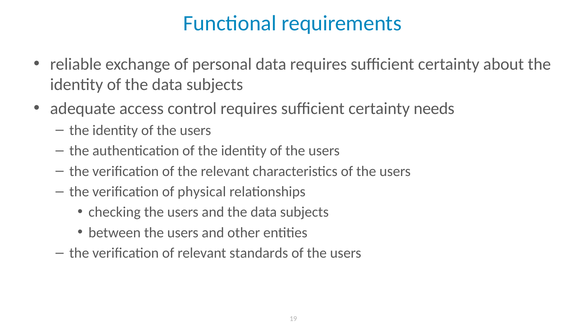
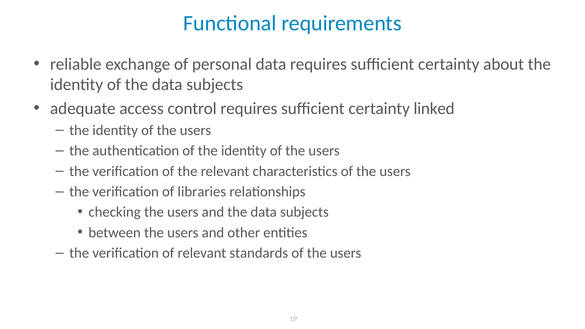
needs: needs -> linked
physical: physical -> libraries
